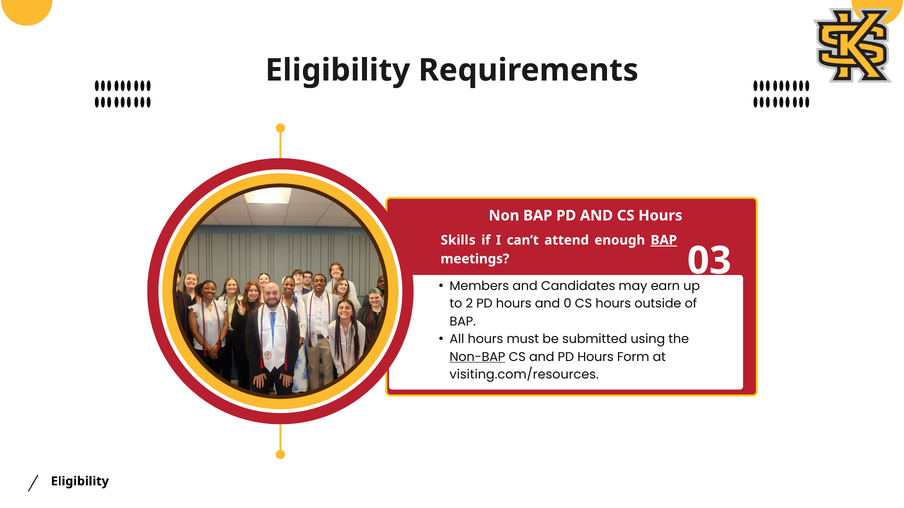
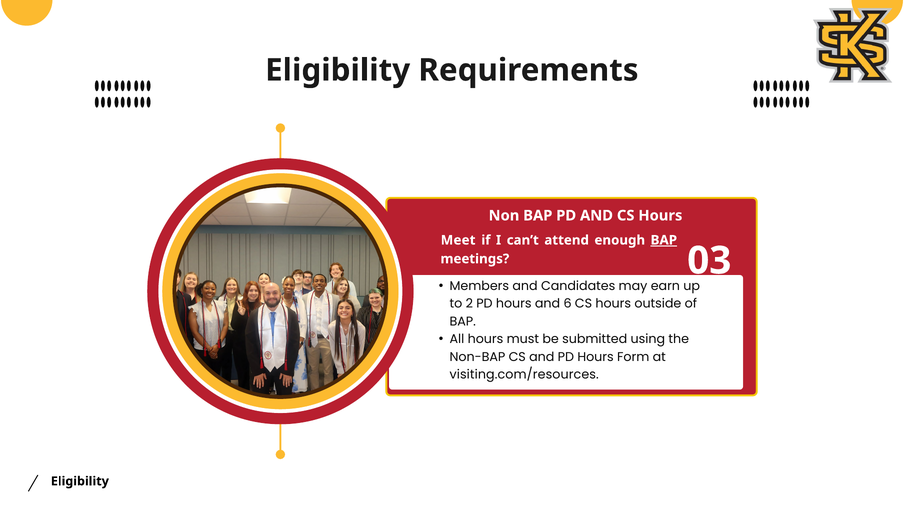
Skills: Skills -> Meet
0: 0 -> 6
Non-BAP underline: present -> none
